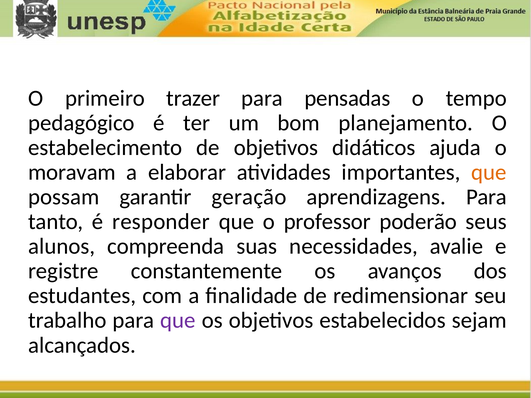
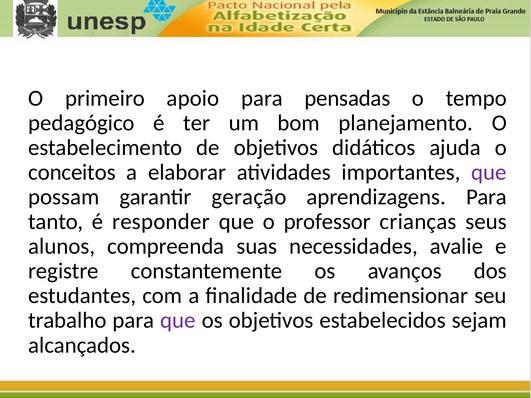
trazer: trazer -> apoio
moravam: moravam -> conceitos
que at (489, 172) colour: orange -> purple
poderão: poderão -> crianças
